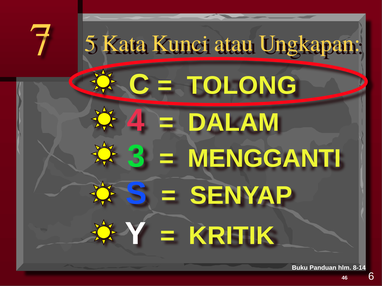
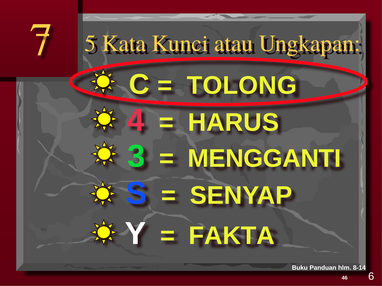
DALAM: DALAM -> HARUS
KRITIK: KRITIK -> FAKTA
